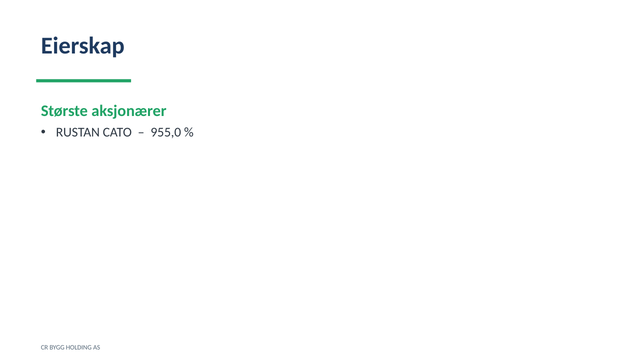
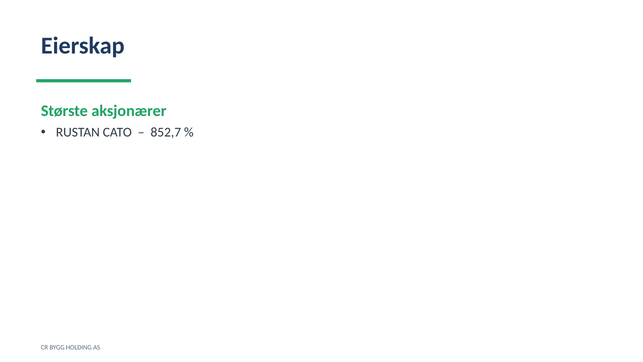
955,0: 955,0 -> 852,7
